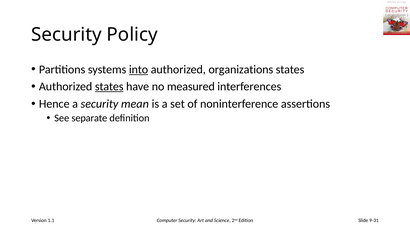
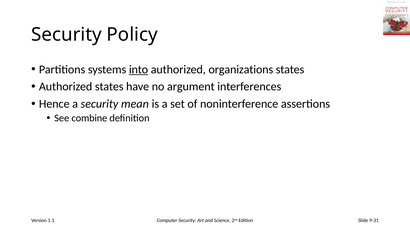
states at (109, 87) underline: present -> none
measured: measured -> argument
separate: separate -> combine
